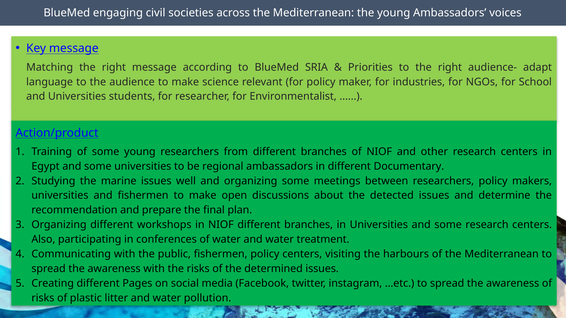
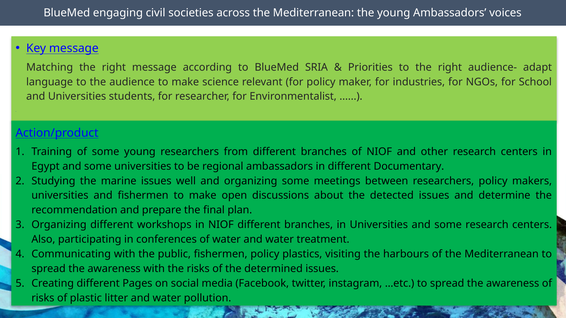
policy centers: centers -> plastics
